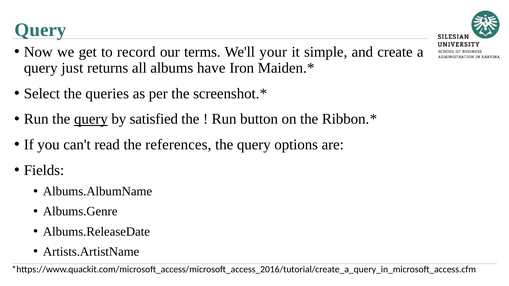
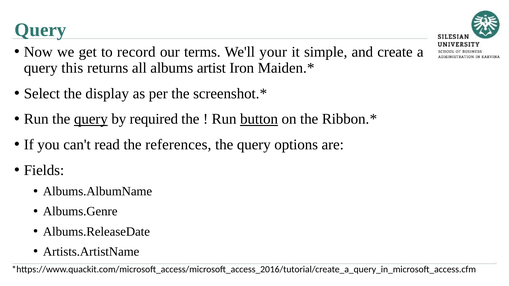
just: just -> this
have: have -> artist
queries: queries -> display
satisfied: satisfied -> required
button underline: none -> present
